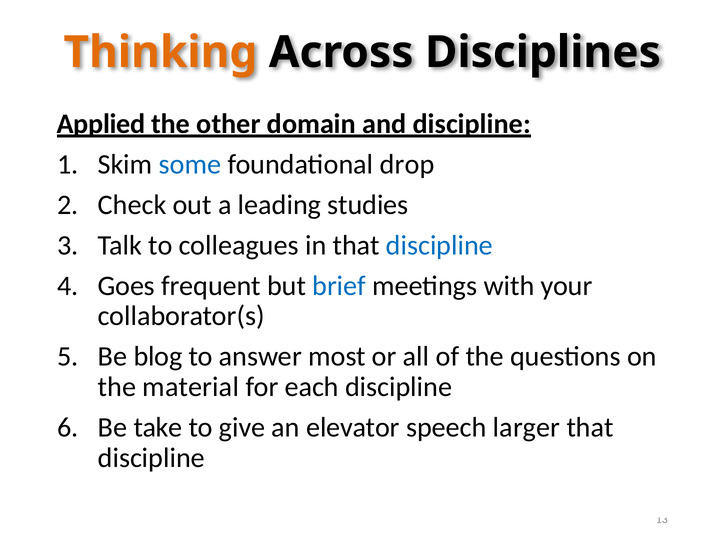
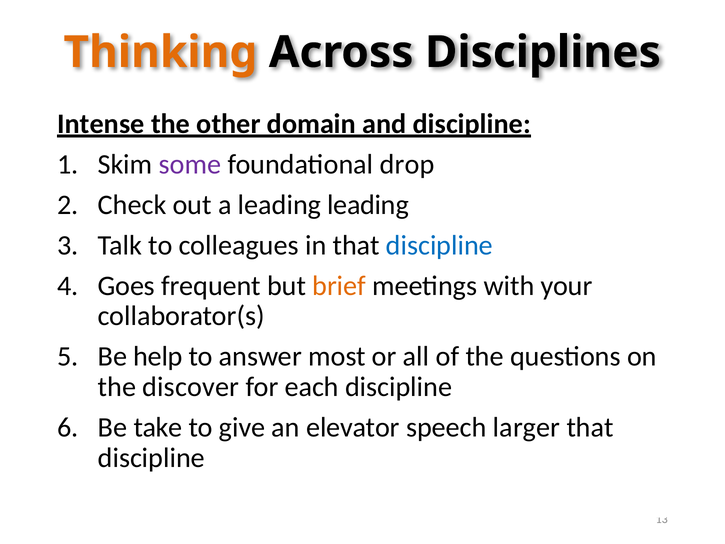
Applied: Applied -> Intense
some colour: blue -> purple
leading studies: studies -> leading
brief colour: blue -> orange
blog: blog -> help
material: material -> discover
